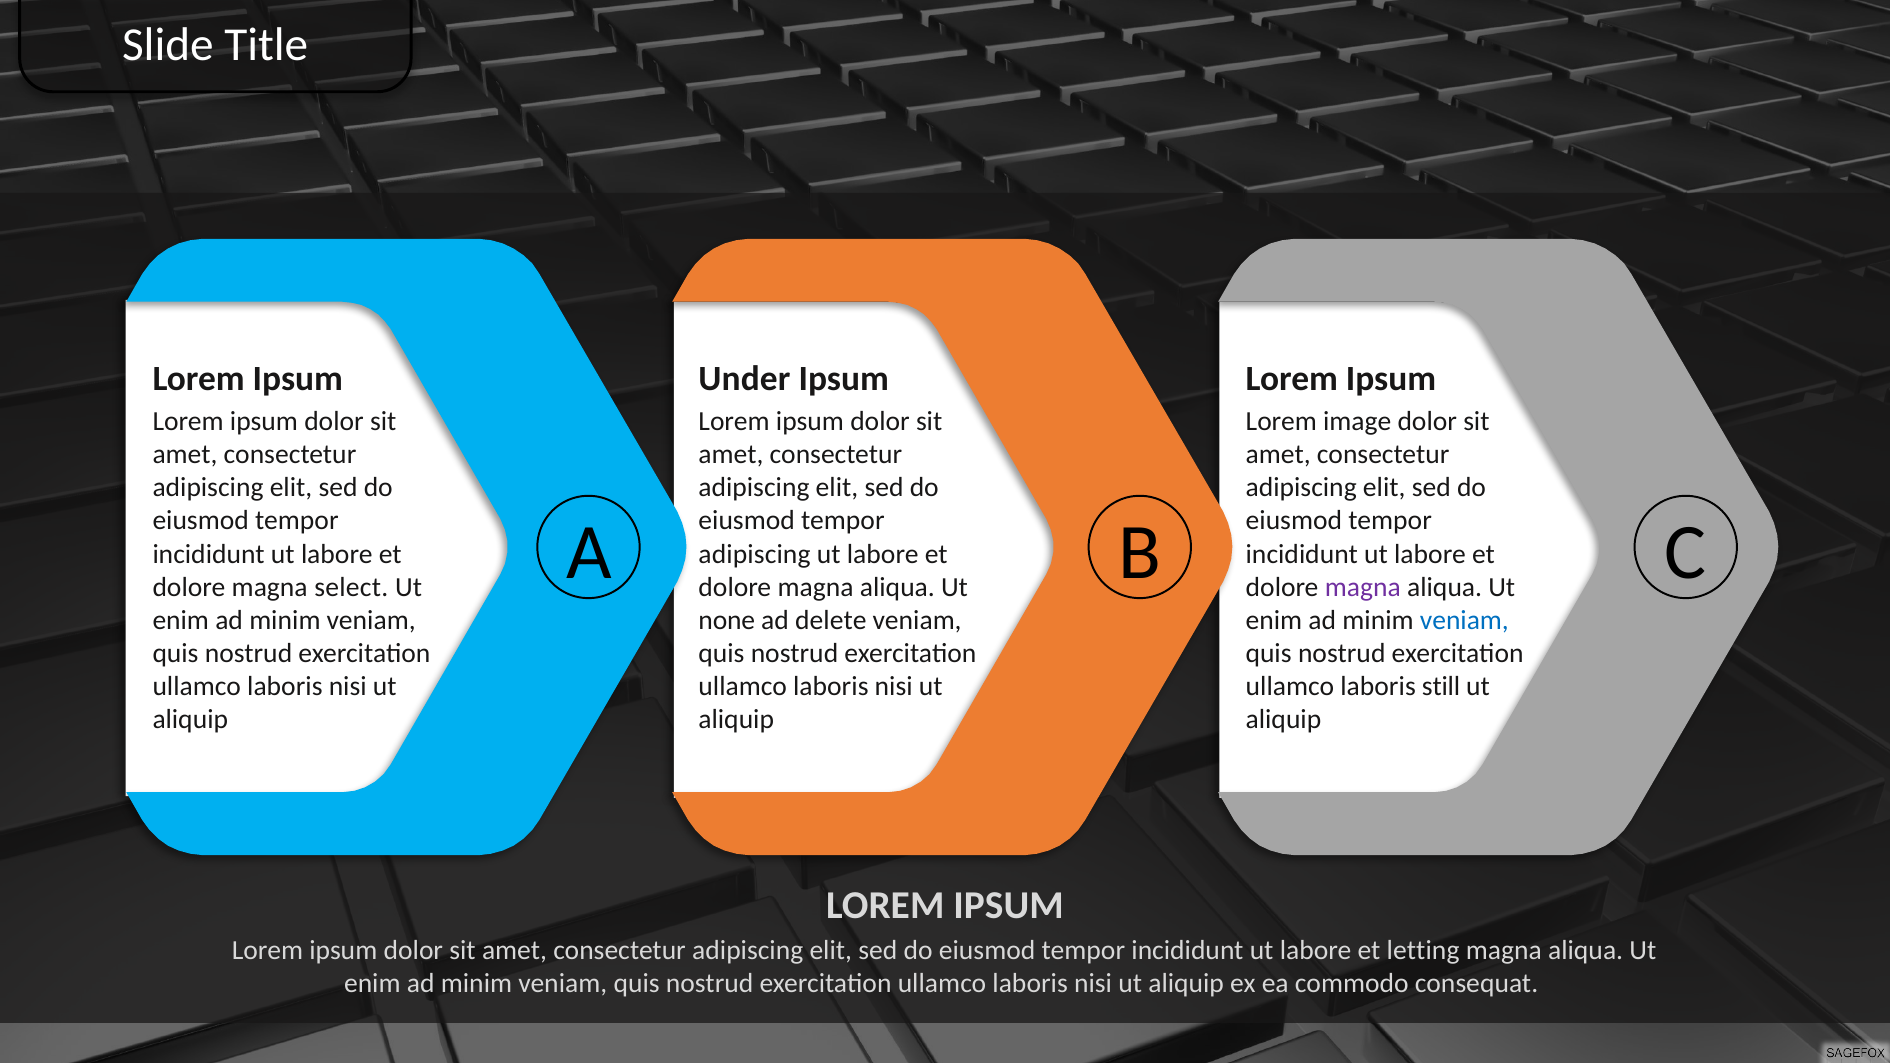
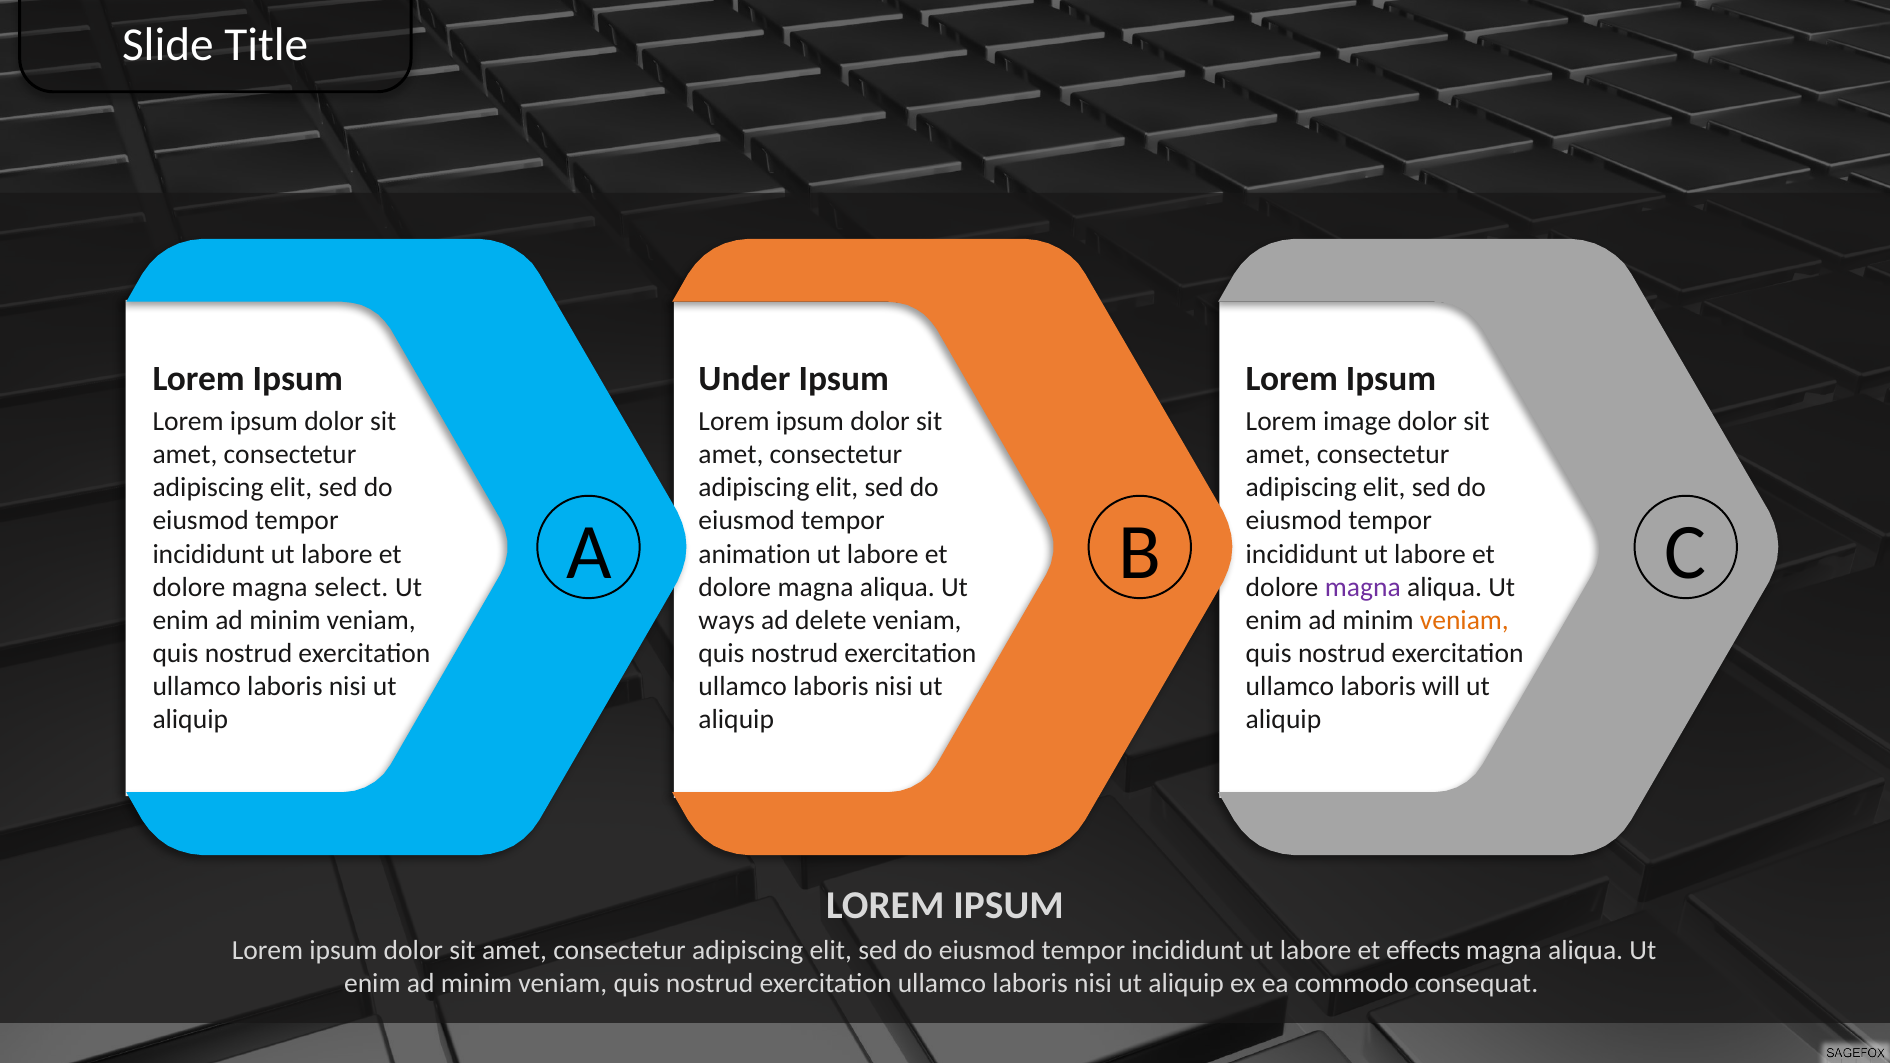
adipiscing at (754, 554): adipiscing -> animation
none: none -> ways
veniam at (1464, 620) colour: blue -> orange
still: still -> will
letting: letting -> effects
